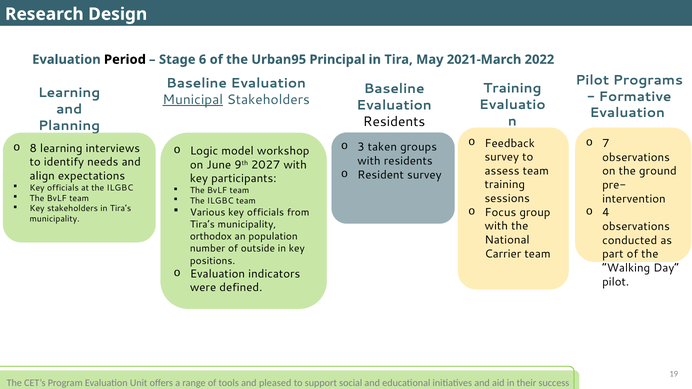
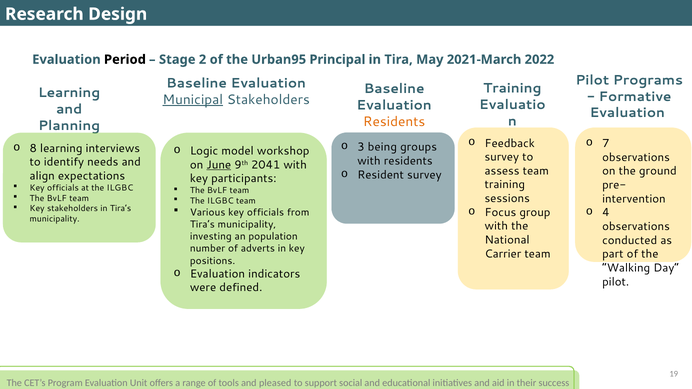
6: 6 -> 2
Residents at (394, 122) colour: black -> orange
taken: taken -> being
June underline: none -> present
2027: 2027 -> 2041
orthodox: orthodox -> investing
outside: outside -> adverts
